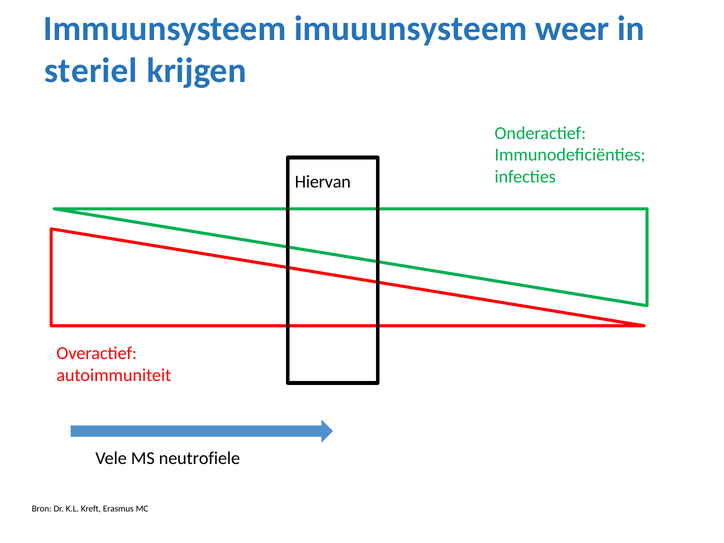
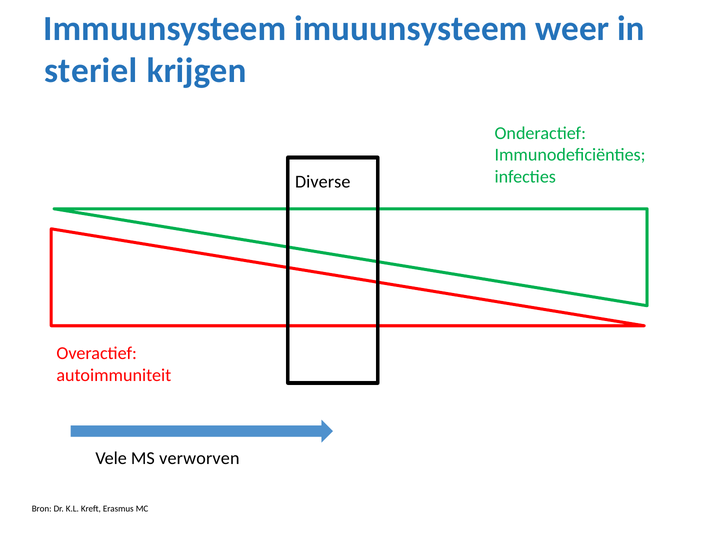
Hiervan: Hiervan -> Diverse
neutrofiele: neutrofiele -> verworven
